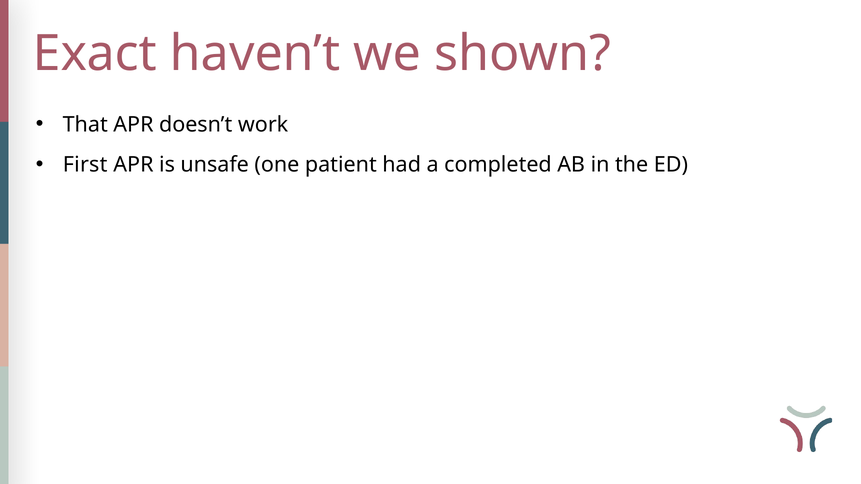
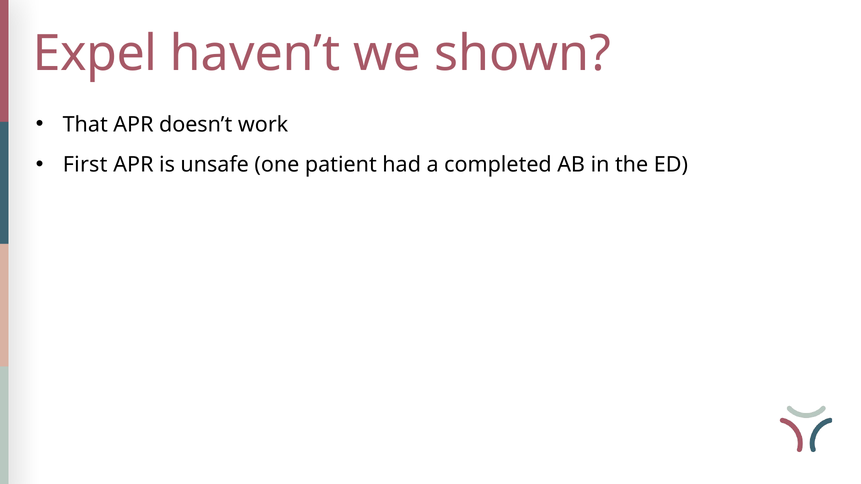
Exact: Exact -> Expel
